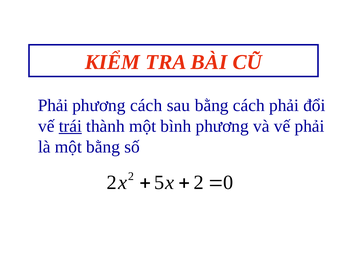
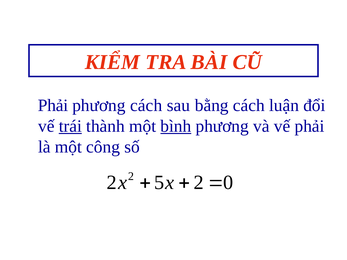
cách phải: phải -> luận
bình underline: none -> present
một bằng: bằng -> công
